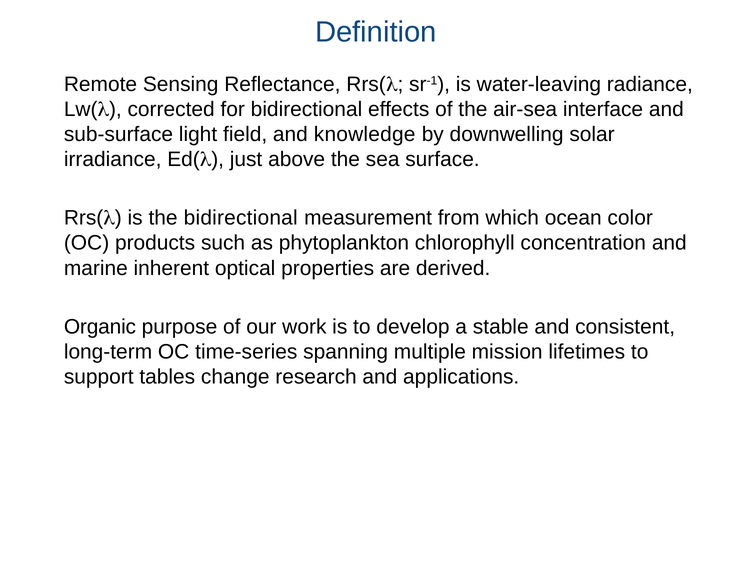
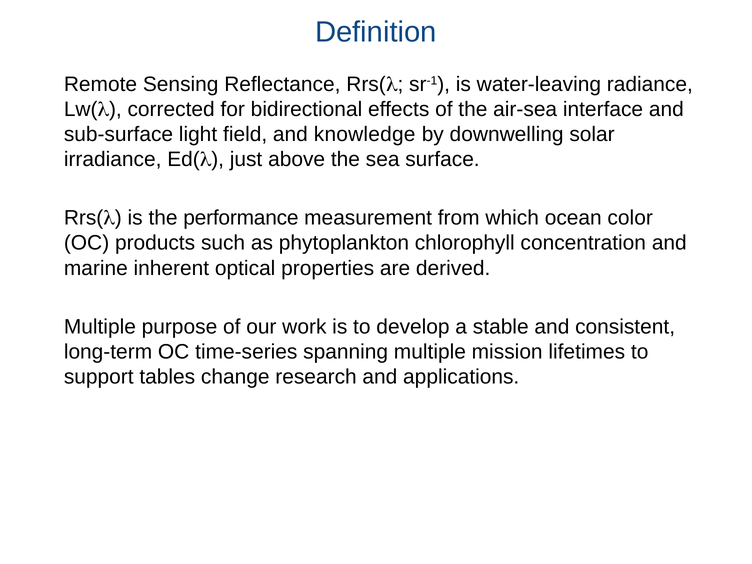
the bidirectional: bidirectional -> performance
Organic at (100, 327): Organic -> Multiple
